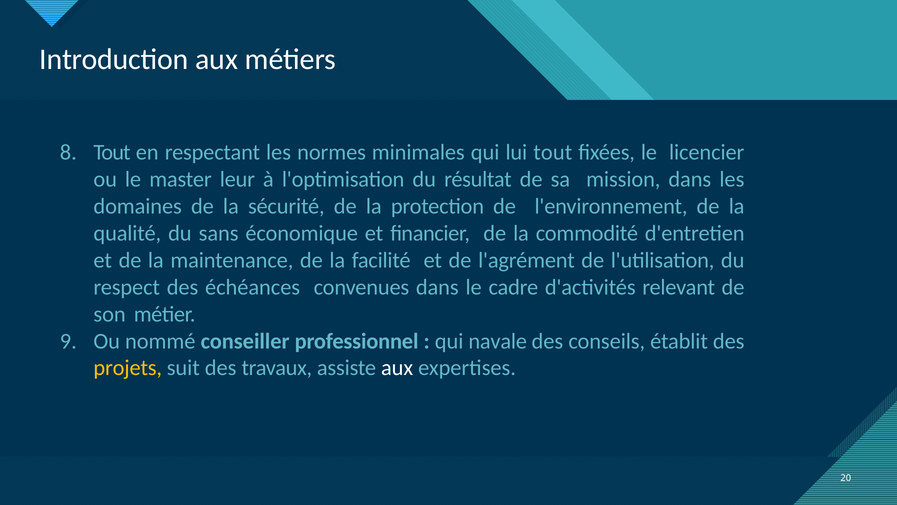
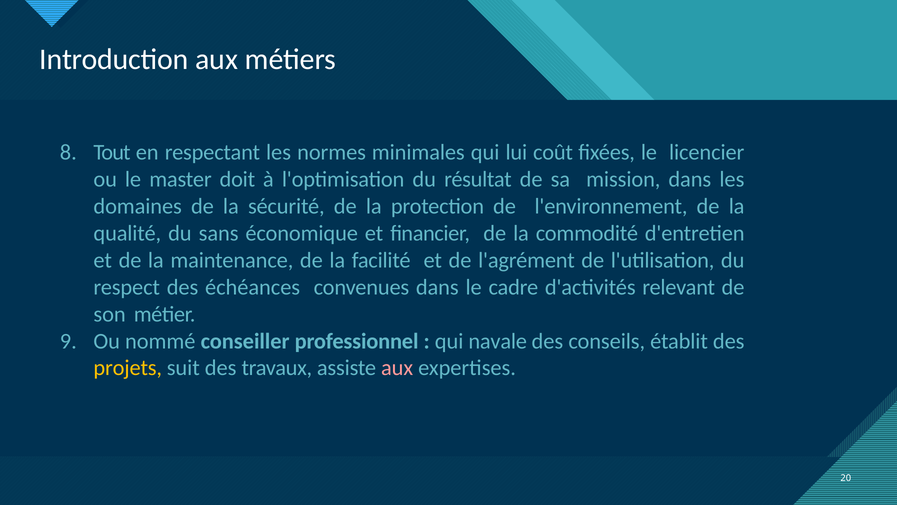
lui tout: tout -> coût
leur: leur -> doit
aux at (397, 368) colour: white -> pink
